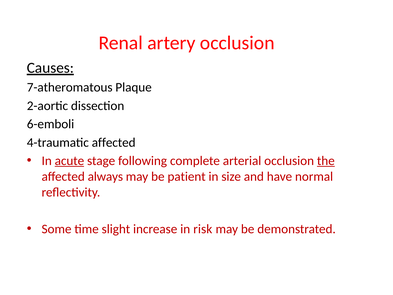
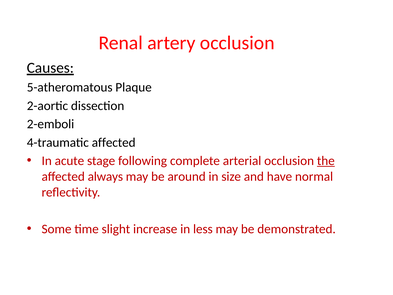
7-atheromatous: 7-atheromatous -> 5-atheromatous
6-emboli: 6-emboli -> 2-emboli
acute underline: present -> none
patient: patient -> around
risk: risk -> less
